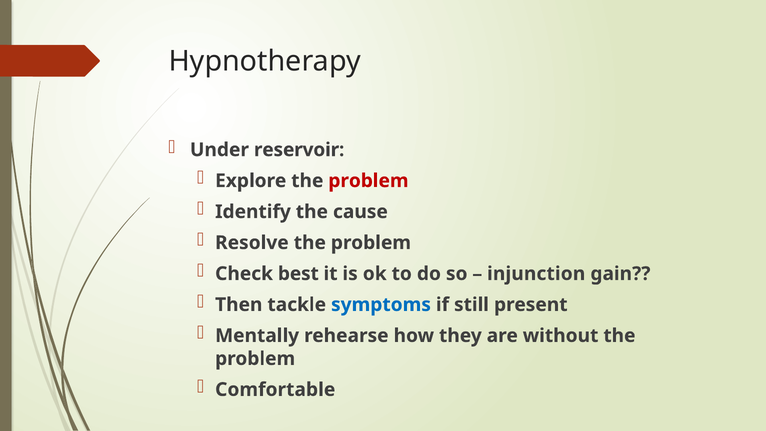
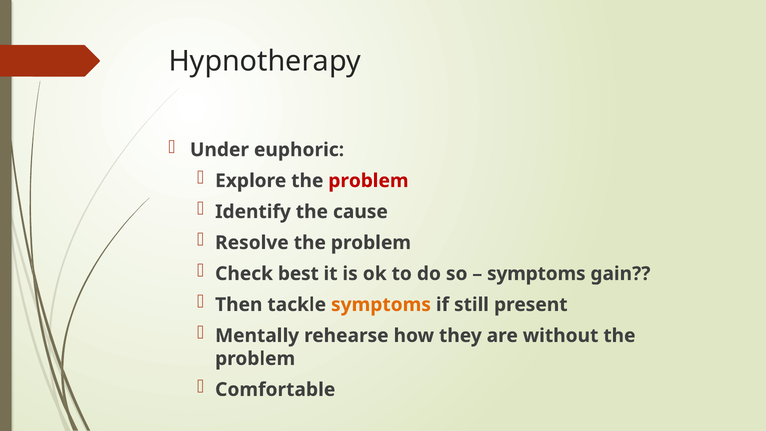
reservoir: reservoir -> euphoric
injunction at (536, 274): injunction -> symptoms
symptoms at (381, 305) colour: blue -> orange
